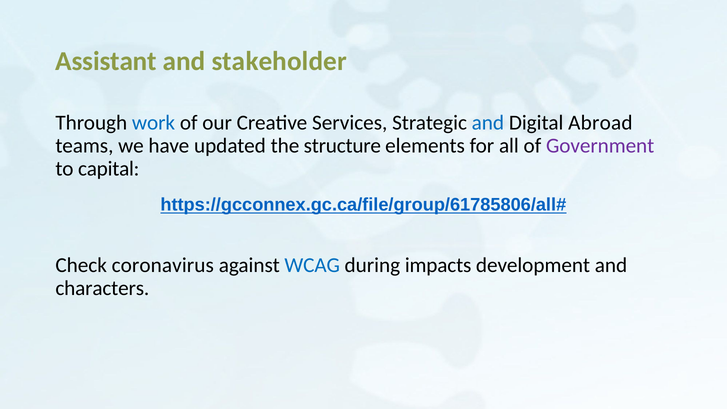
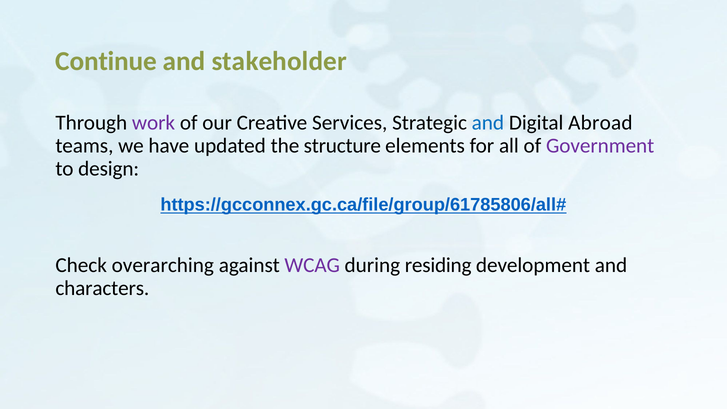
Assistant: Assistant -> Continue
work colour: blue -> purple
capital: capital -> design
coronavirus: coronavirus -> overarching
WCAG colour: blue -> purple
impacts: impacts -> residing
